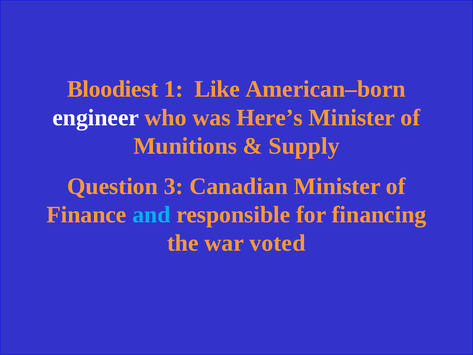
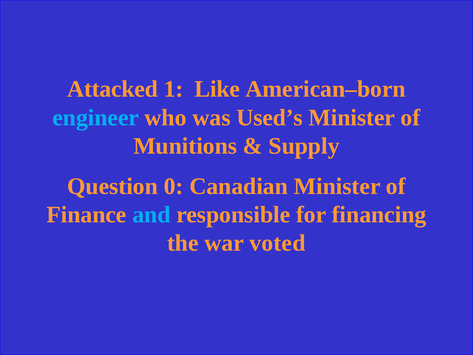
Bloodiest: Bloodiest -> Attacked
engineer colour: white -> light blue
Here’s: Here’s -> Used’s
3: 3 -> 0
